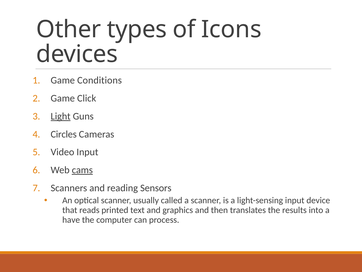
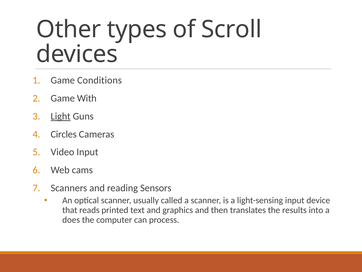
Icons: Icons -> Scroll
Click: Click -> With
cams underline: present -> none
have: have -> does
